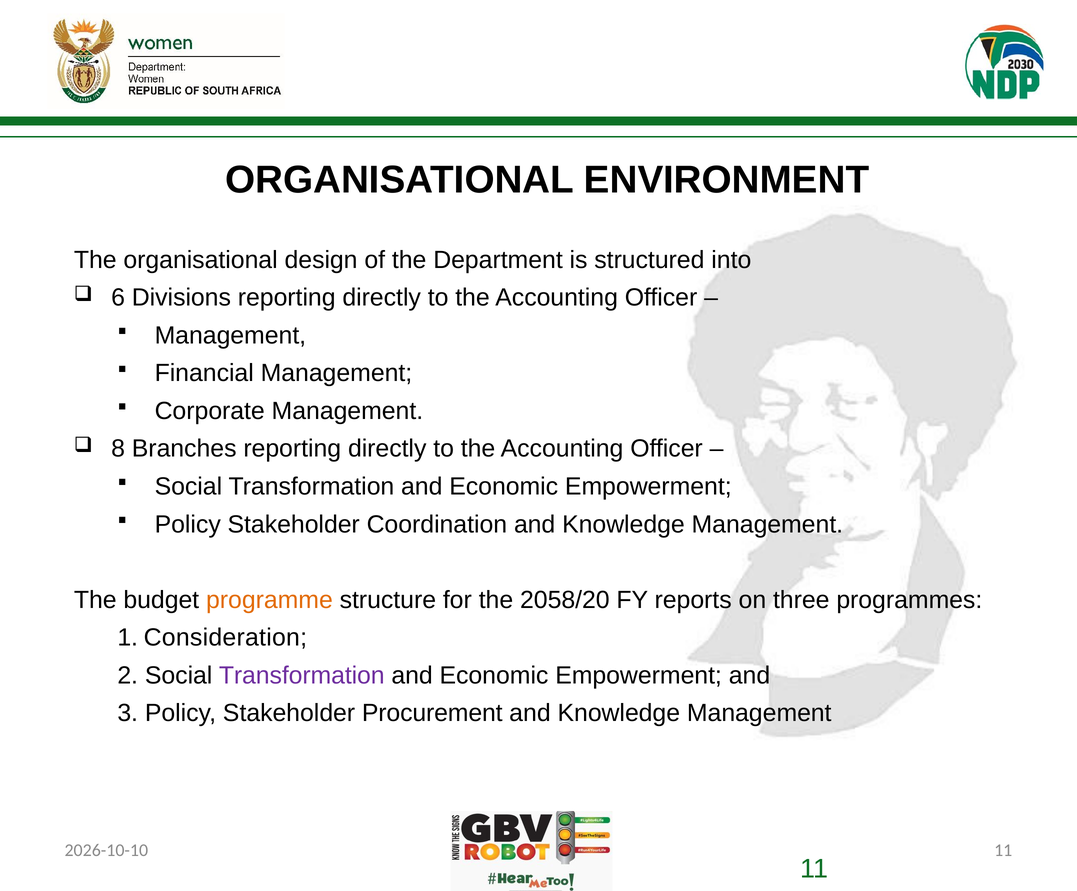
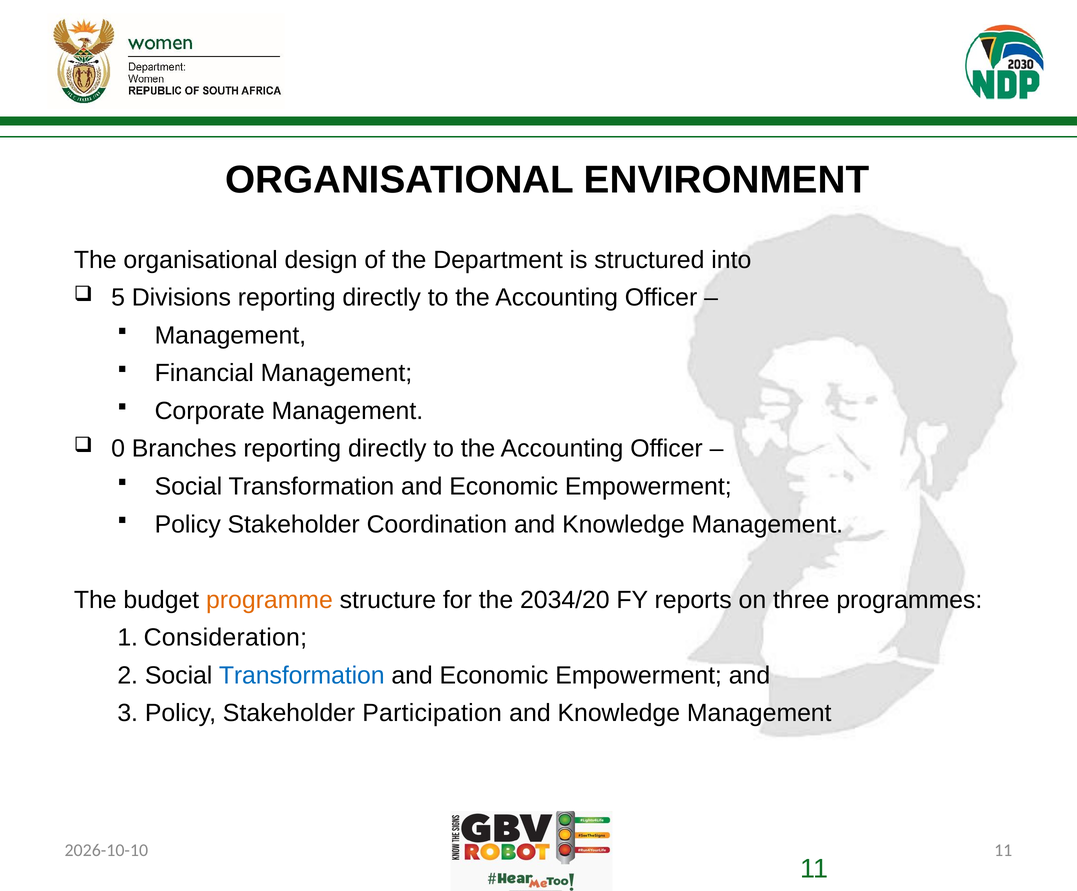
6: 6 -> 5
8: 8 -> 0
2058/20: 2058/20 -> 2034/20
Transformation at (302, 675) colour: purple -> blue
Procurement: Procurement -> Participation
